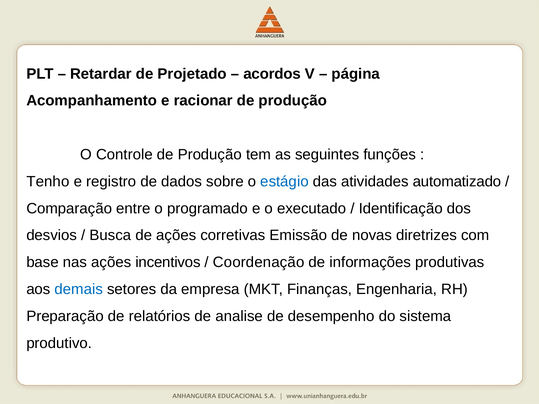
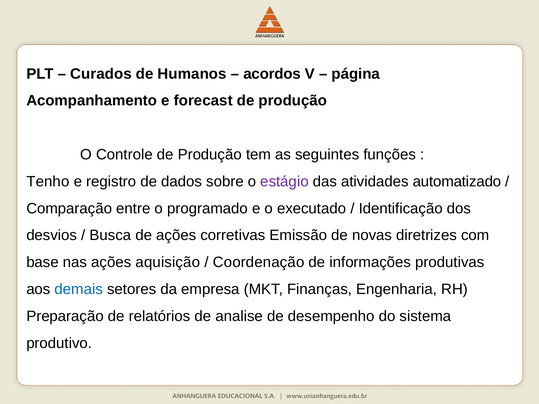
Retardar: Retardar -> Curados
Projetado: Projetado -> Humanos
racionar: racionar -> forecast
estágio colour: blue -> purple
incentivos: incentivos -> aquisição
